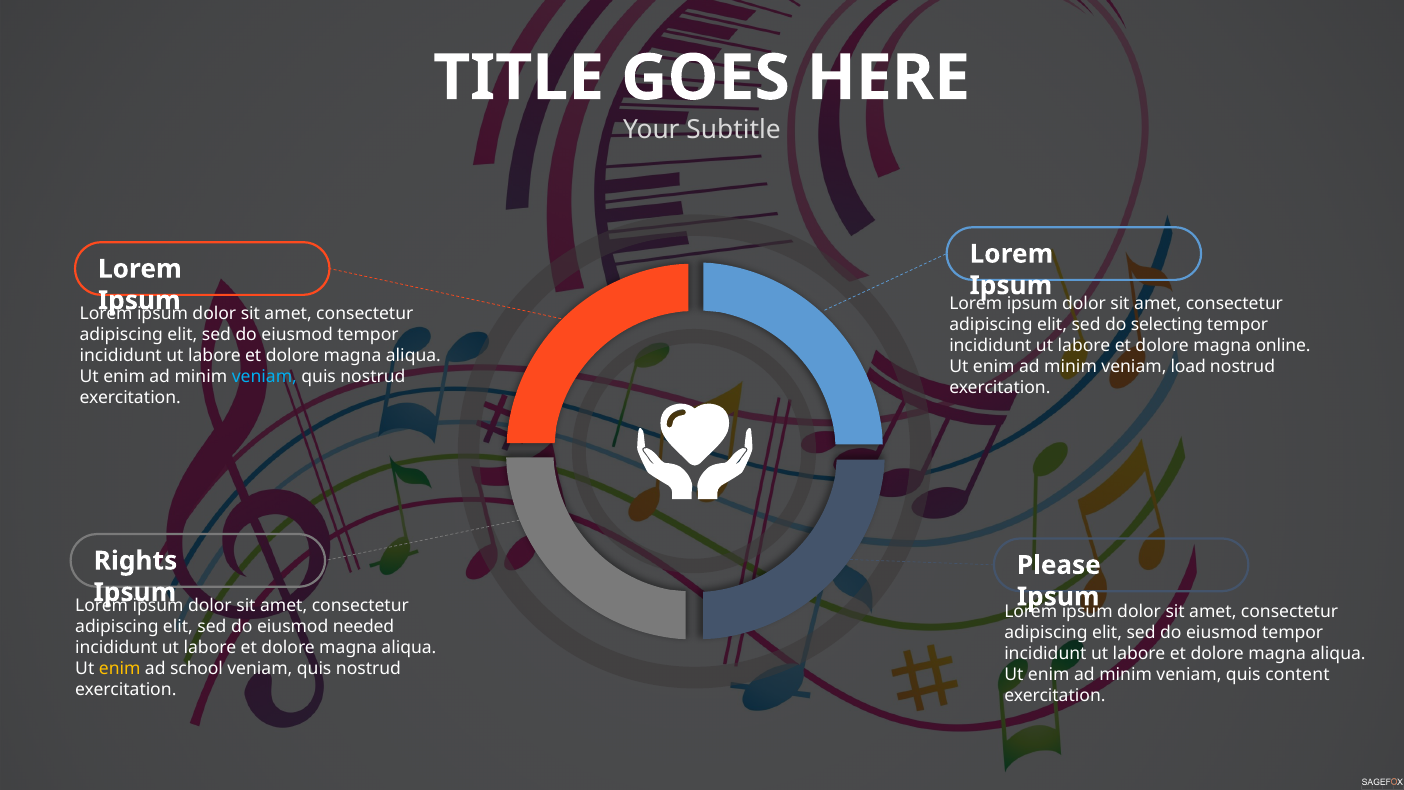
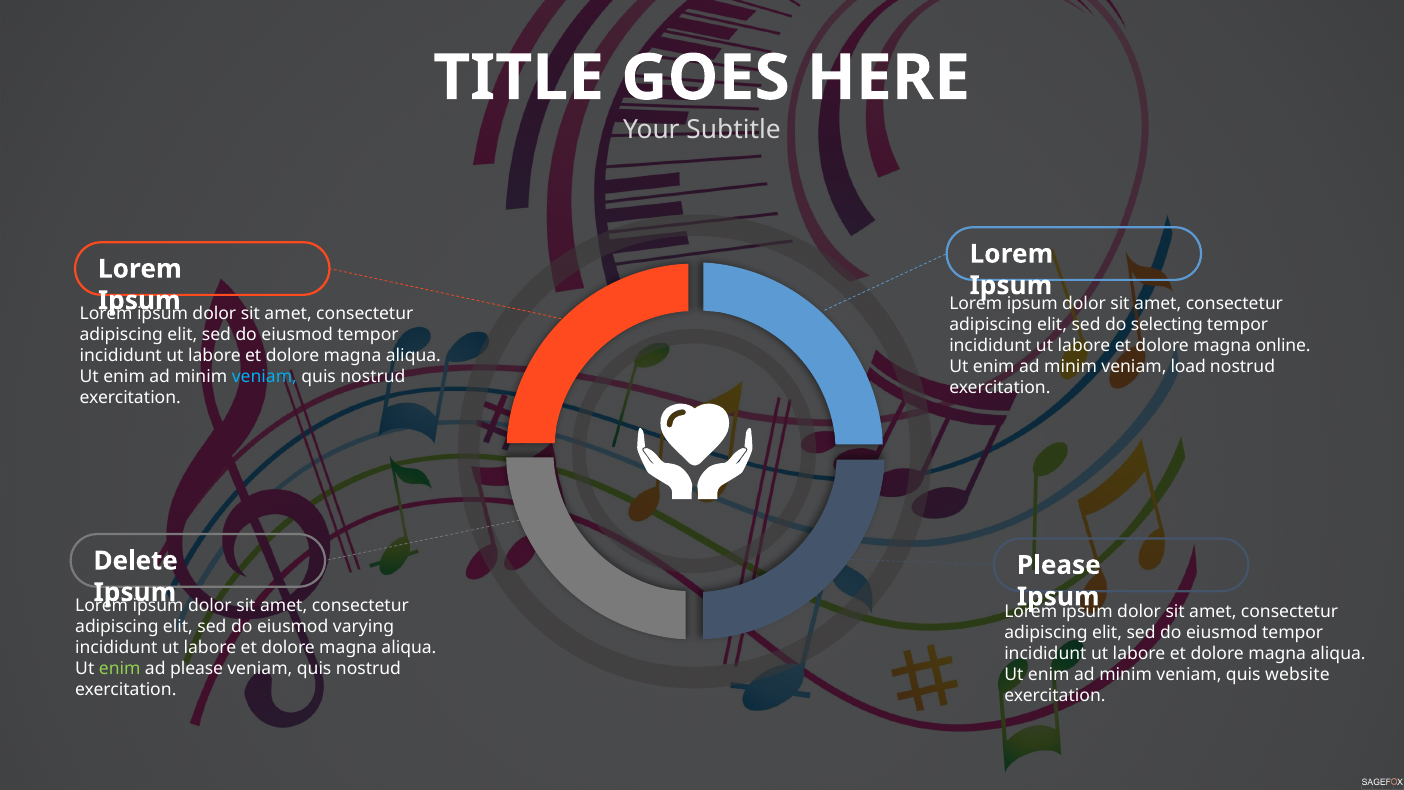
Rights: Rights -> Delete
needed: needed -> varying
enim at (120, 668) colour: yellow -> light green
ad school: school -> please
content: content -> website
